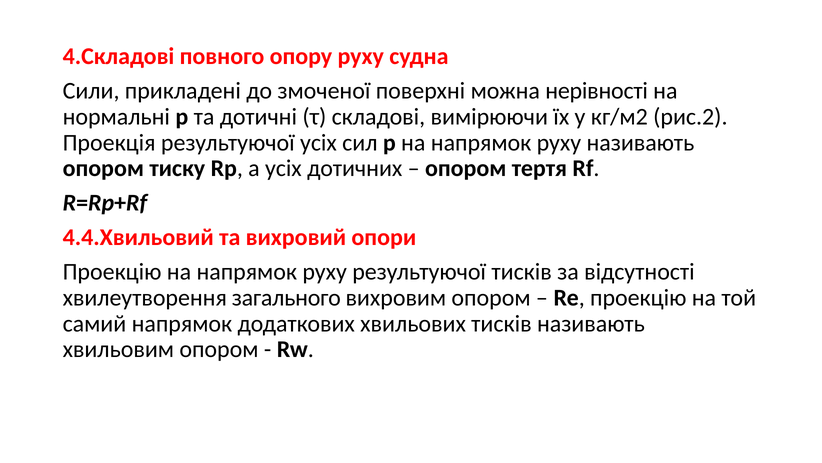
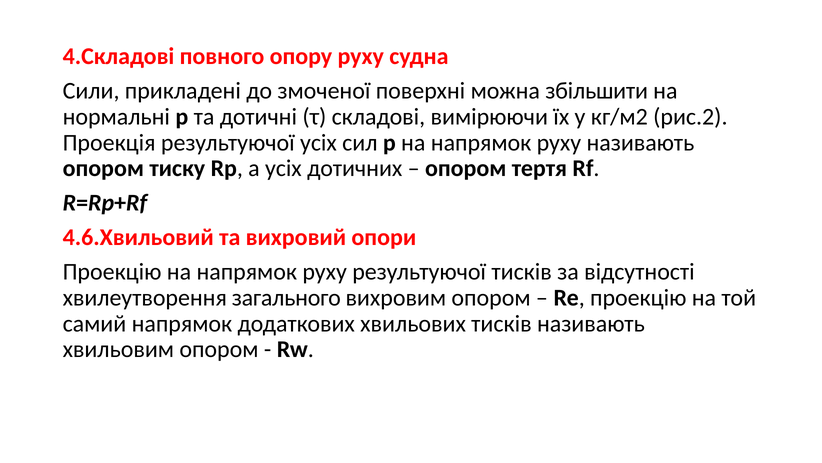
нерівності: нерівності -> збільшити
4.4.Хвильовий: 4.4.Хвильовий -> 4.6.Хвильовий
